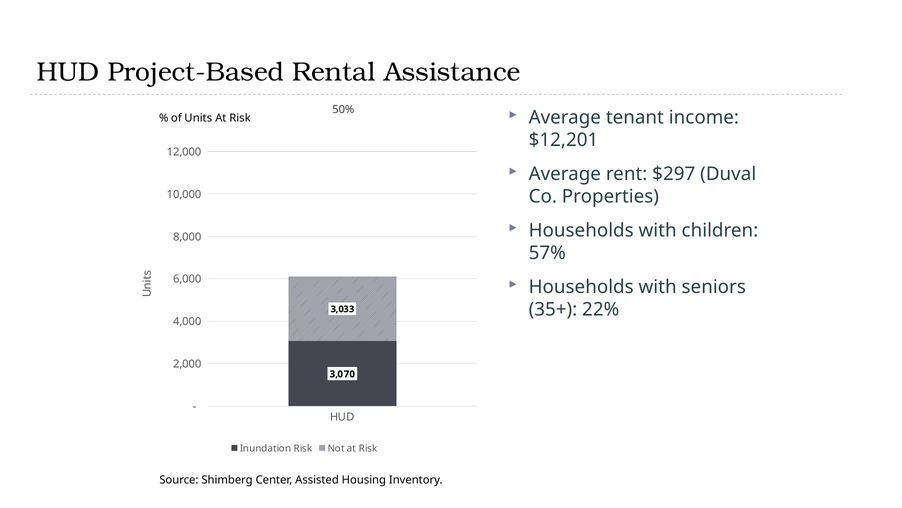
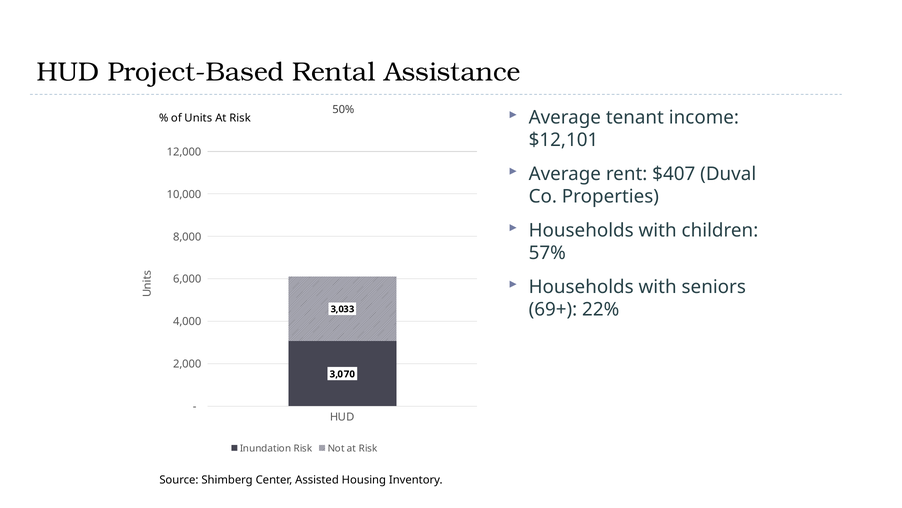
$12,201: $12,201 -> $12,101
$297: $297 -> $407
35+: 35+ -> 69+
